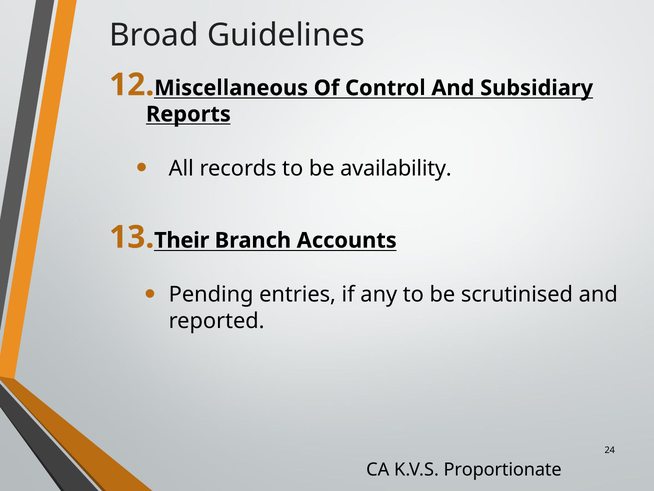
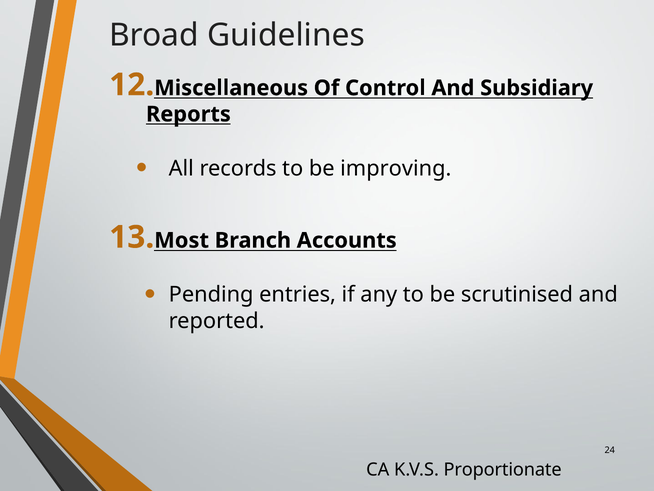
availability: availability -> improving
Their: Their -> Most
